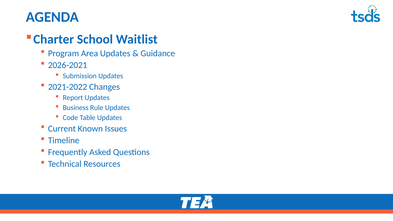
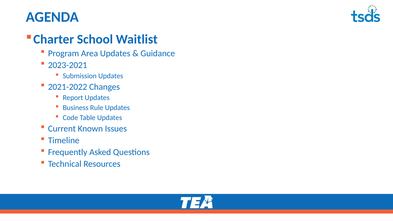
2026-2021: 2026-2021 -> 2023-2021
